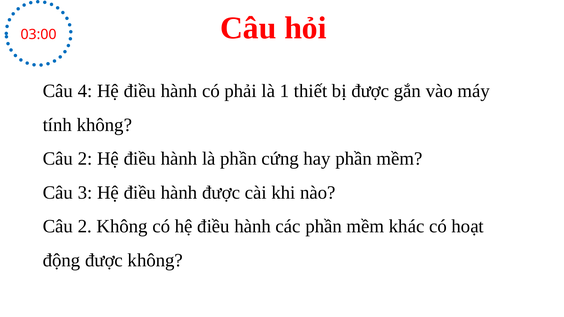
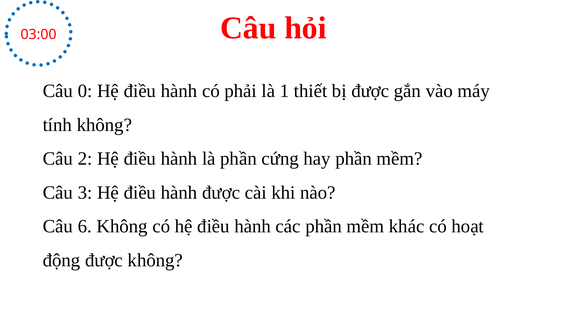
4: 4 -> 0
2 at (85, 227): 2 -> 6
